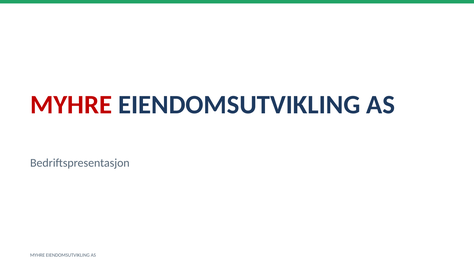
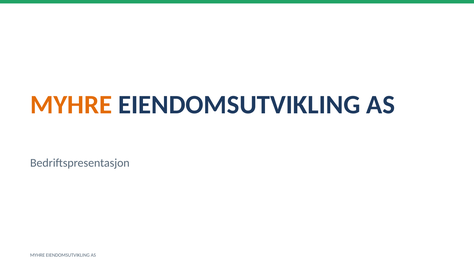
MYHRE at (71, 105) colour: red -> orange
